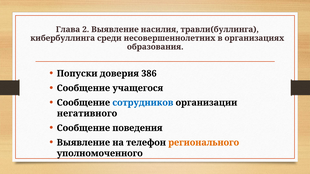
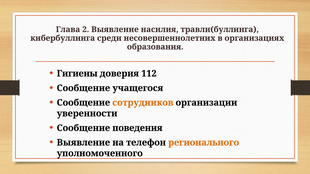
Попуски: Попуски -> Гигиены
386: 386 -> 112
сотрудников colour: blue -> orange
негативного: негативного -> уверенности
